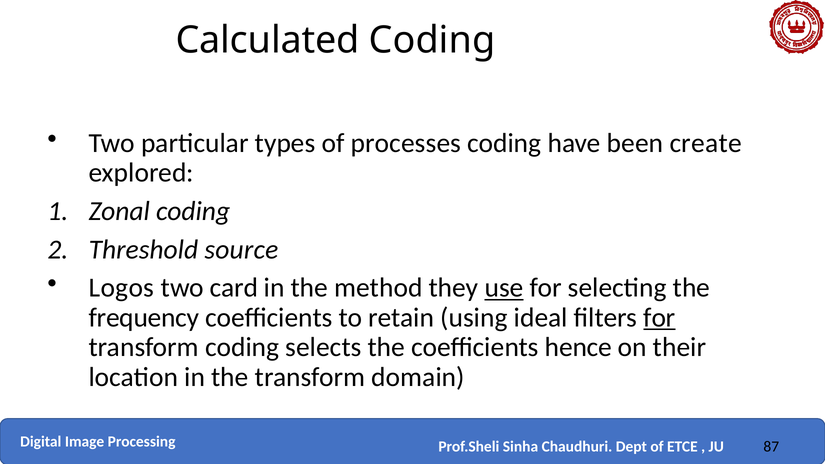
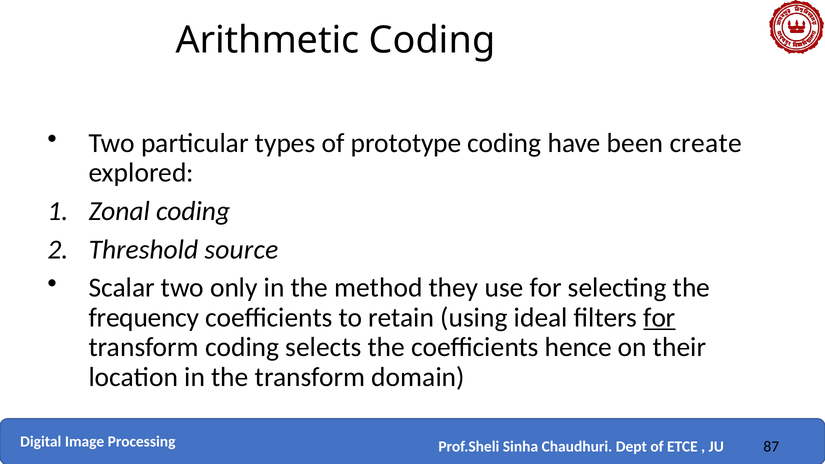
Calculated: Calculated -> Arithmetic
processes: processes -> prototype
Logos: Logos -> Scalar
card: card -> only
use underline: present -> none
